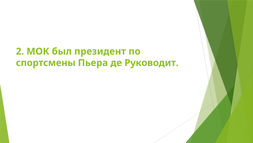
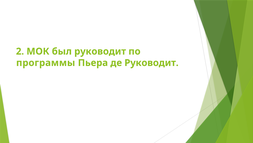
был президент: президент -> руководит
спортсмены: спортсмены -> программы
